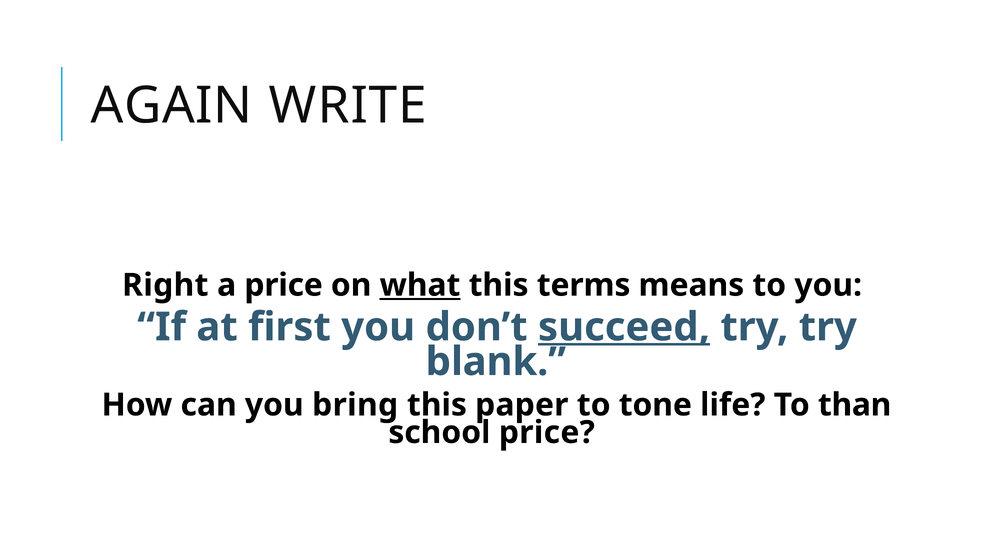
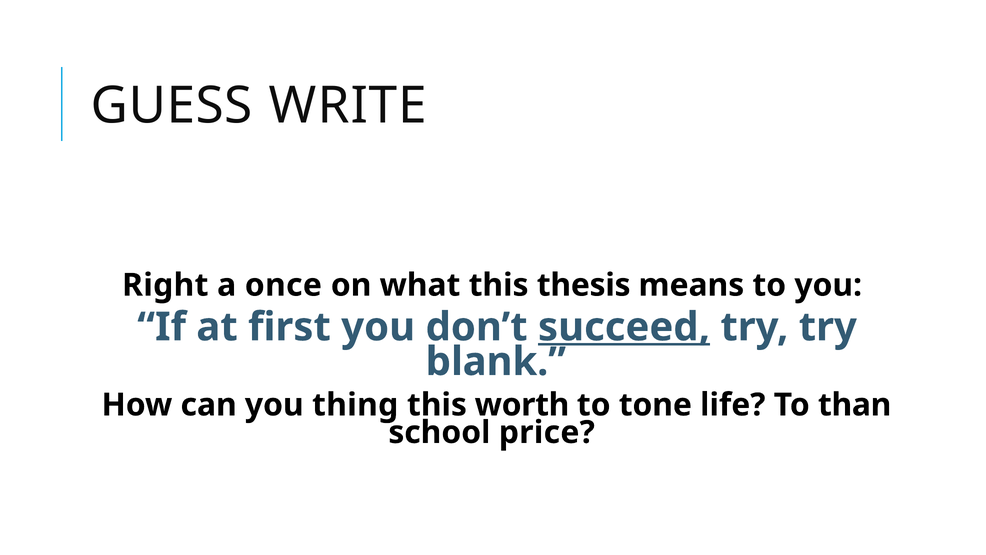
AGAIN: AGAIN -> GUESS
a price: price -> once
what underline: present -> none
terms: terms -> thesis
bring: bring -> thing
paper: paper -> worth
